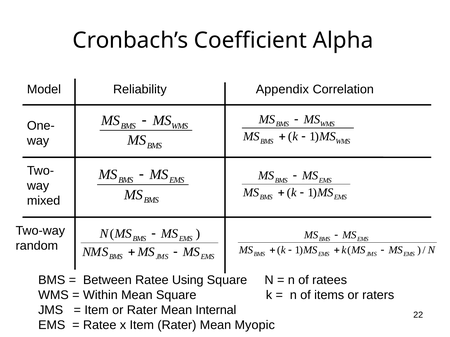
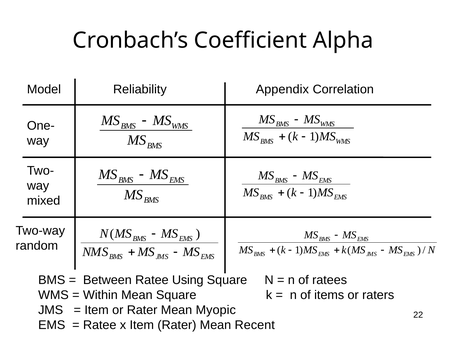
Internal: Internal -> Myopic
Myopic: Myopic -> Recent
